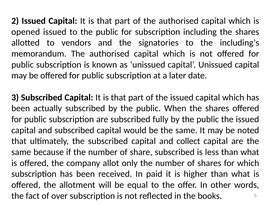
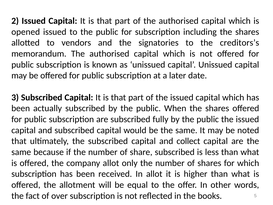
including’s: including’s -> creditors’s
In paid: paid -> allot
